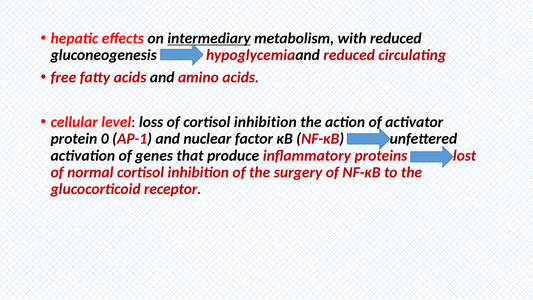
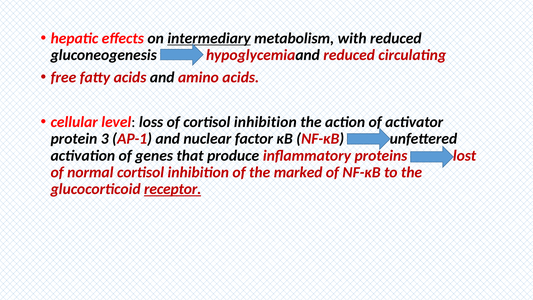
0: 0 -> 3
surgery: surgery -> marked
receptor underline: none -> present
